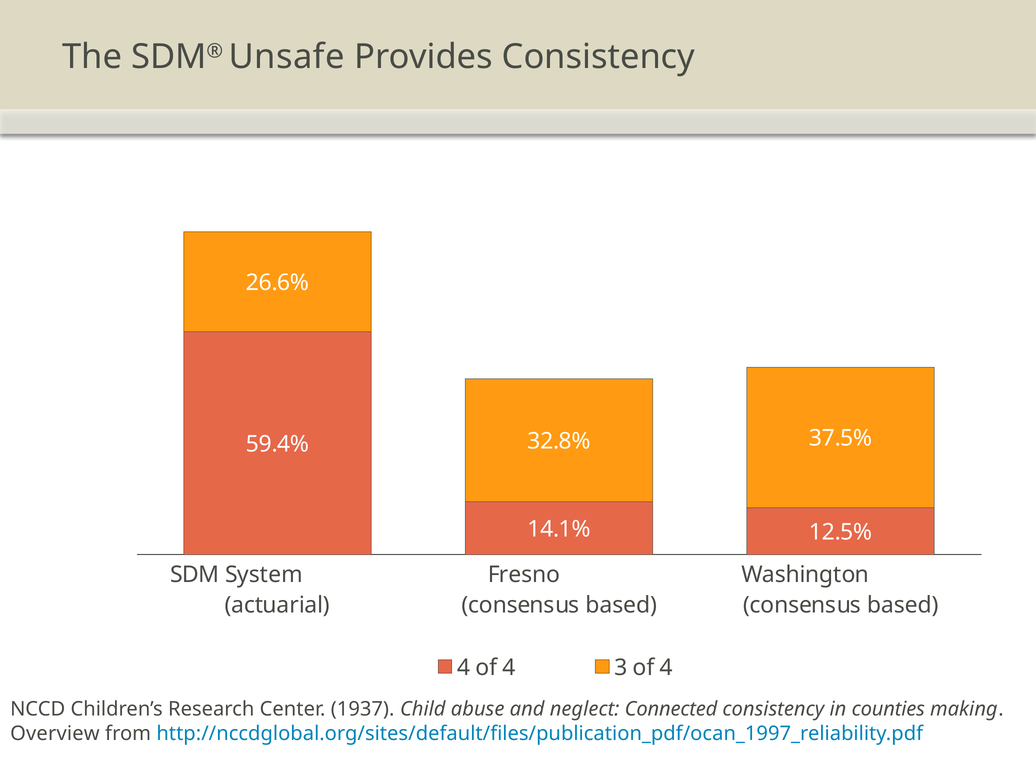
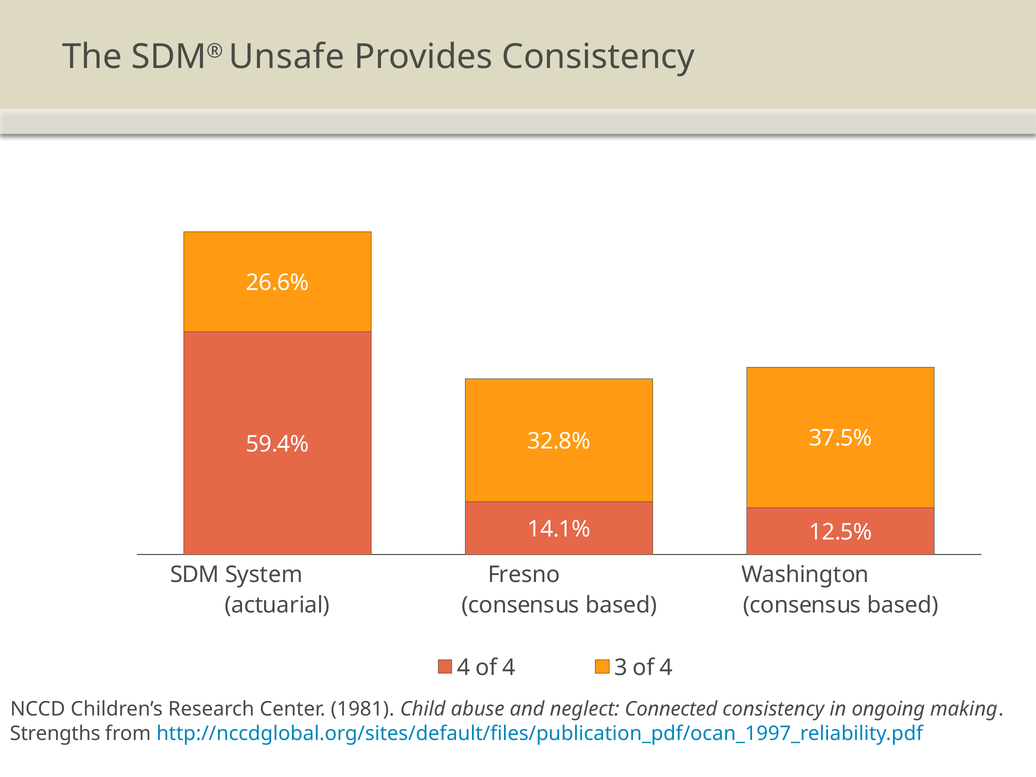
1937: 1937 -> 1981
counties: counties -> ongoing
Overview: Overview -> Strengths
